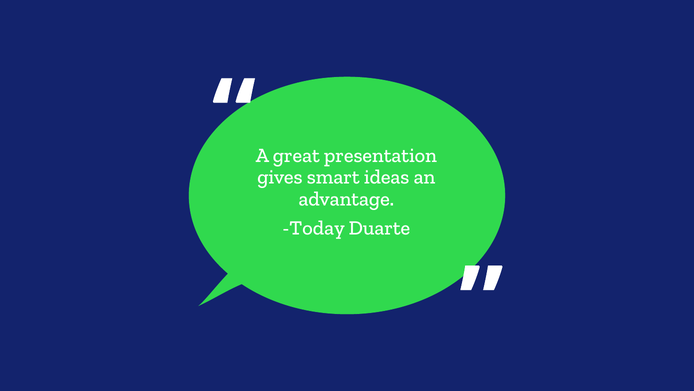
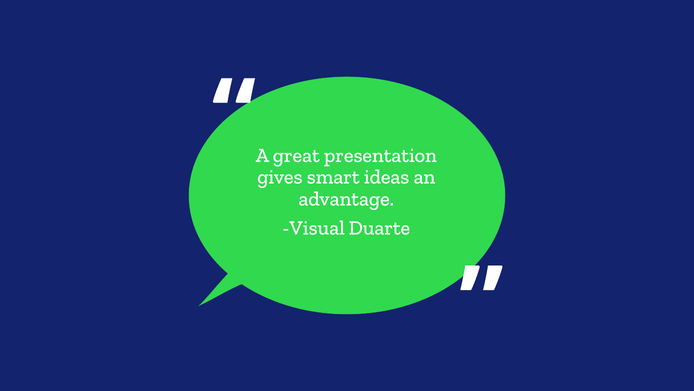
Today: Today -> Visual
